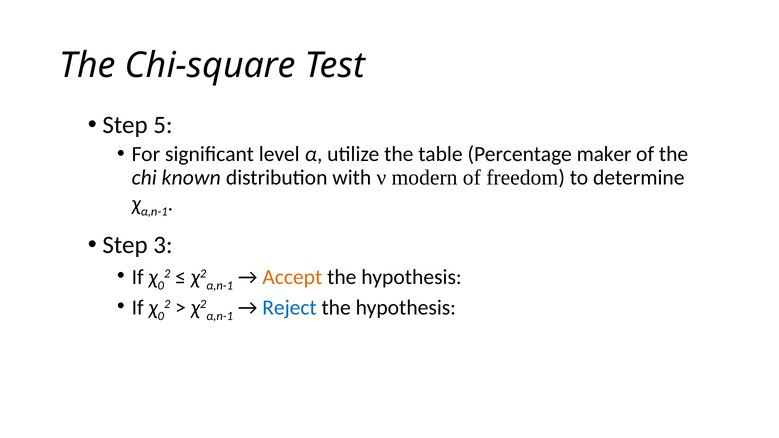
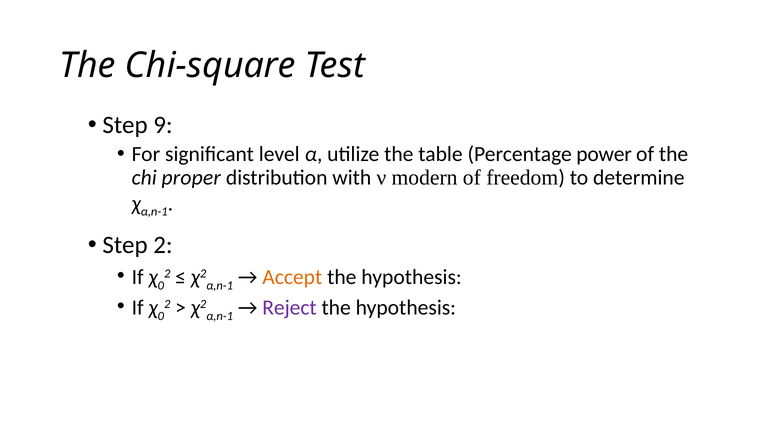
5: 5 -> 9
maker: maker -> power
known: known -> proper
Step 3: 3 -> 2
Reject colour: blue -> purple
